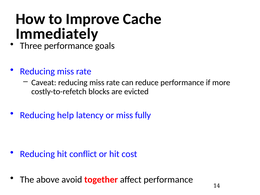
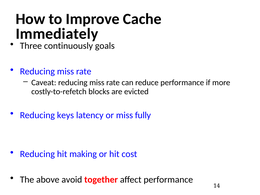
Three performance: performance -> continuously
help: help -> keys
conflict: conflict -> making
